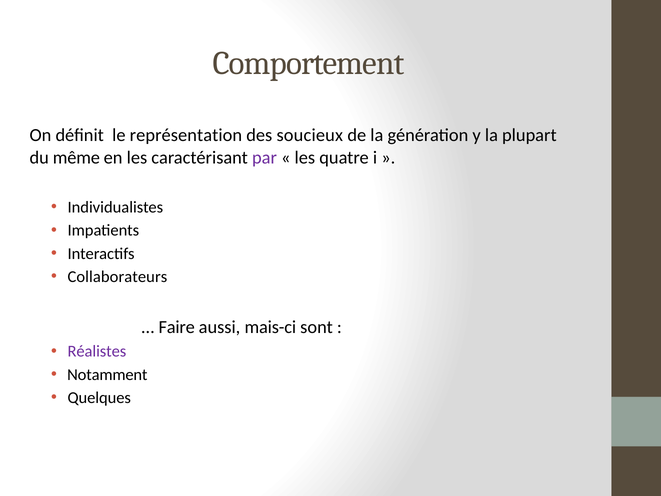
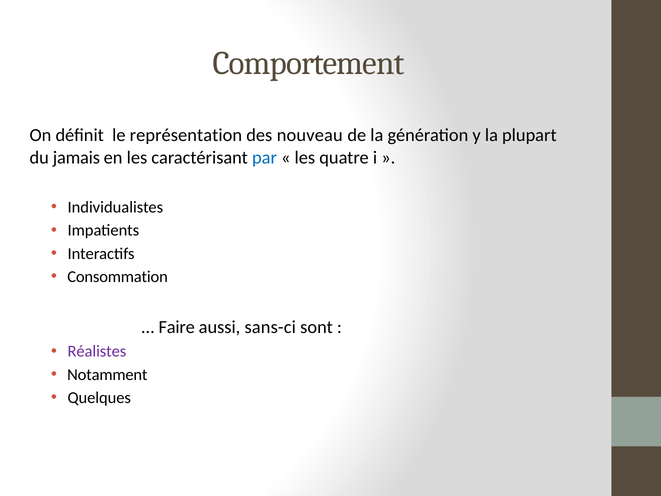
soucieux: soucieux -> nouveau
même: même -> jamais
par colour: purple -> blue
Collaborateurs: Collaborateurs -> Consommation
mais-ci: mais-ci -> sans-ci
